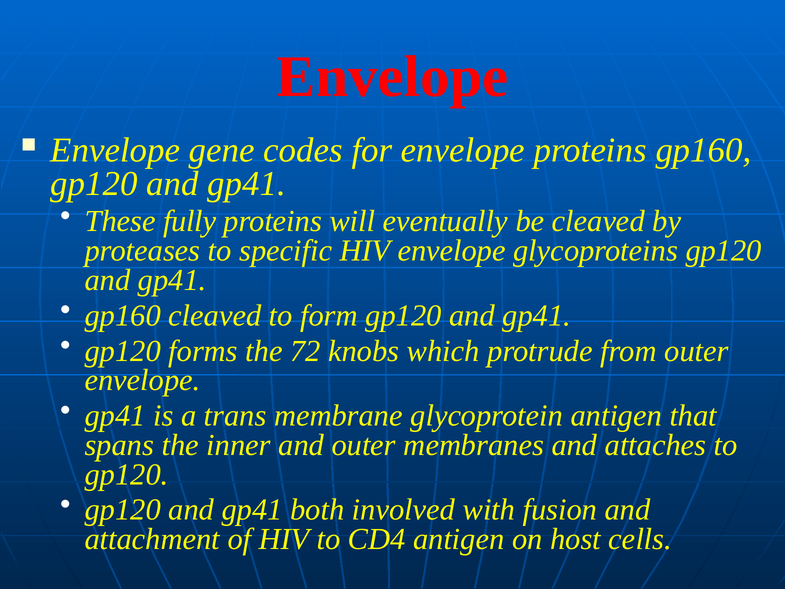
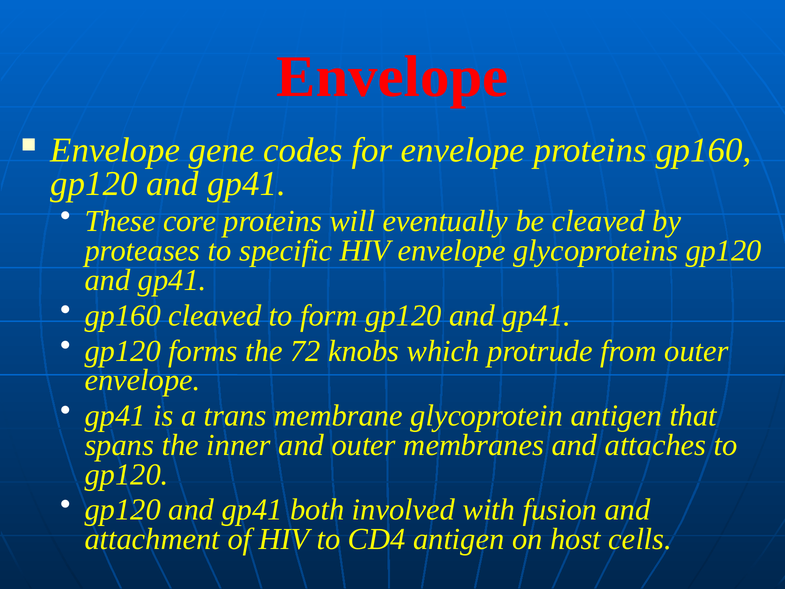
fully: fully -> core
